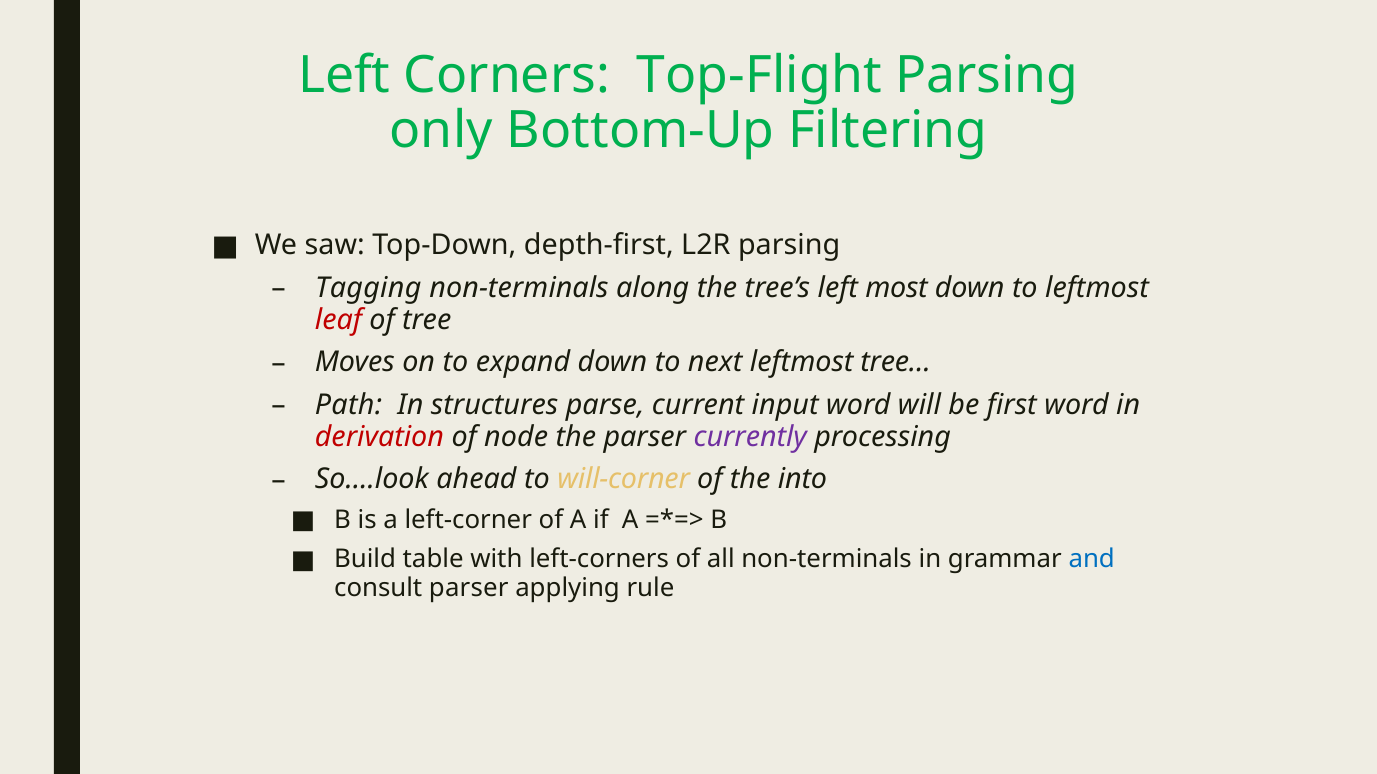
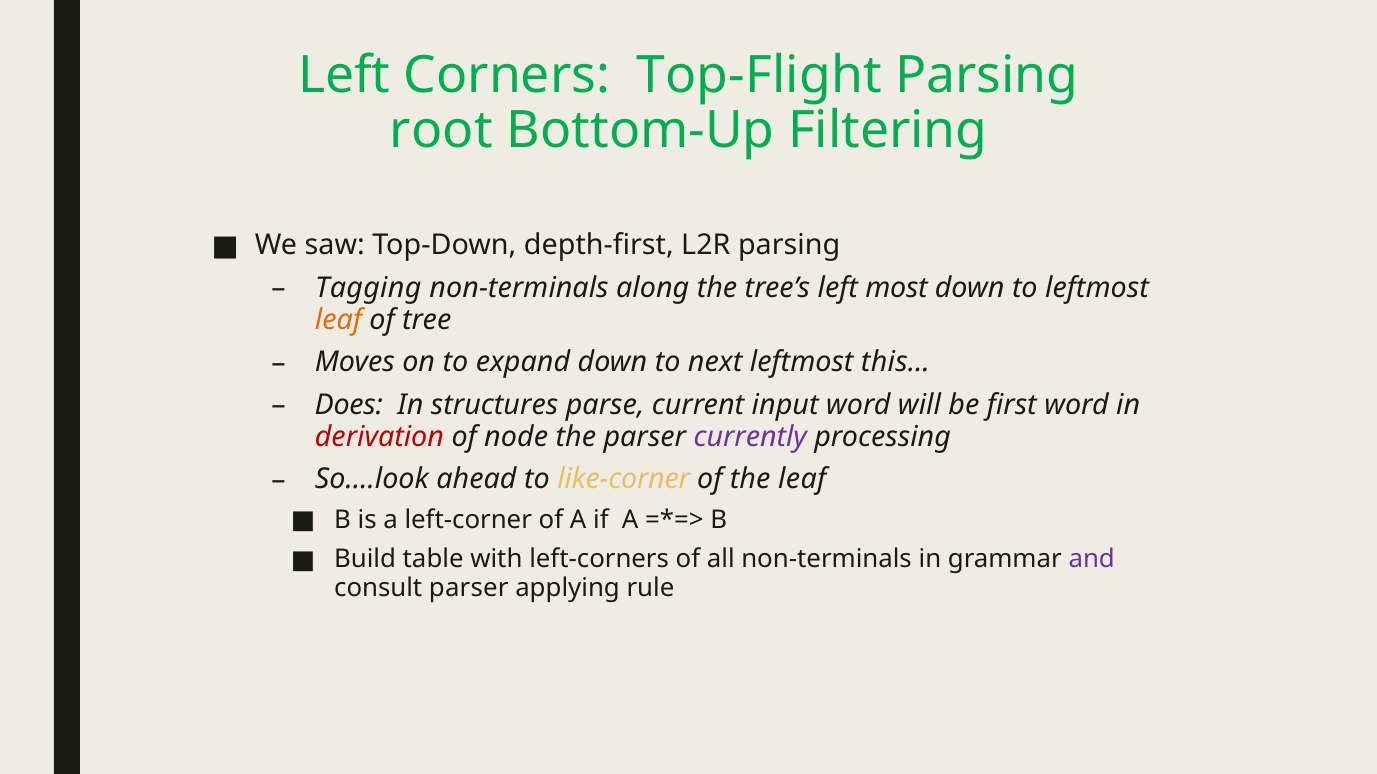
only: only -> root
leaf at (338, 320) colour: red -> orange
tree…: tree… -> this…
Path: Path -> Does
will-corner: will-corner -> like-corner
the into: into -> leaf
and colour: blue -> purple
